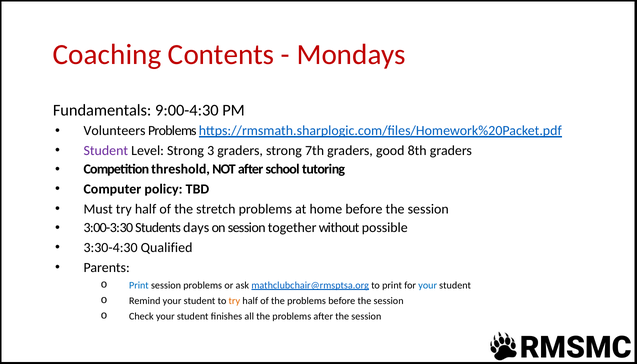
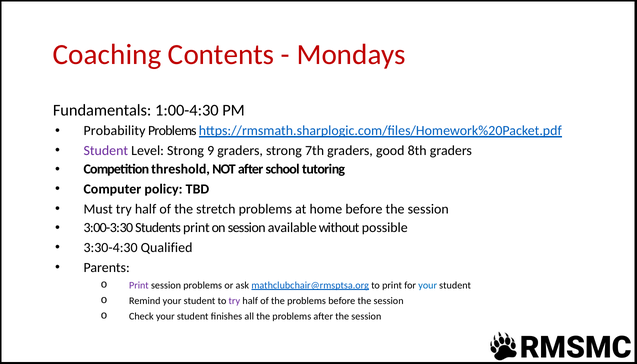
9:00-4:30: 9:00-4:30 -> 1:00-4:30
Volunteers: Volunteers -> Probability
3: 3 -> 9
Students days: days -> print
together: together -> available
Print at (139, 285) colour: blue -> purple
try at (234, 301) colour: orange -> purple
